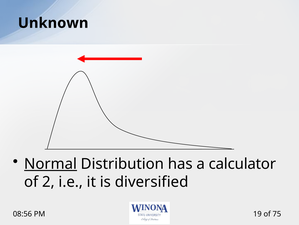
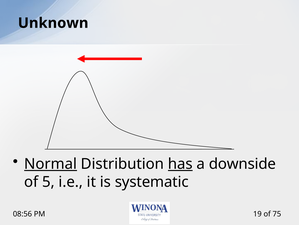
has underline: none -> present
calculator: calculator -> downside
2: 2 -> 5
diversified: diversified -> systematic
